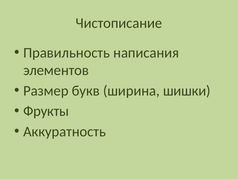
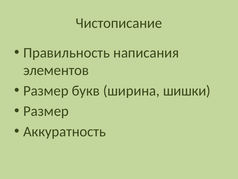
Фрукты at (46, 111): Фрукты -> Размер
